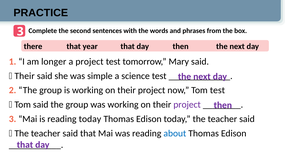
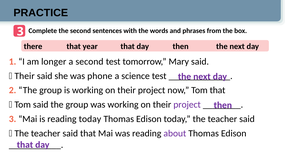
a project: project -> second
simple: simple -> phone
Tom test: test -> that
about colour: blue -> purple
